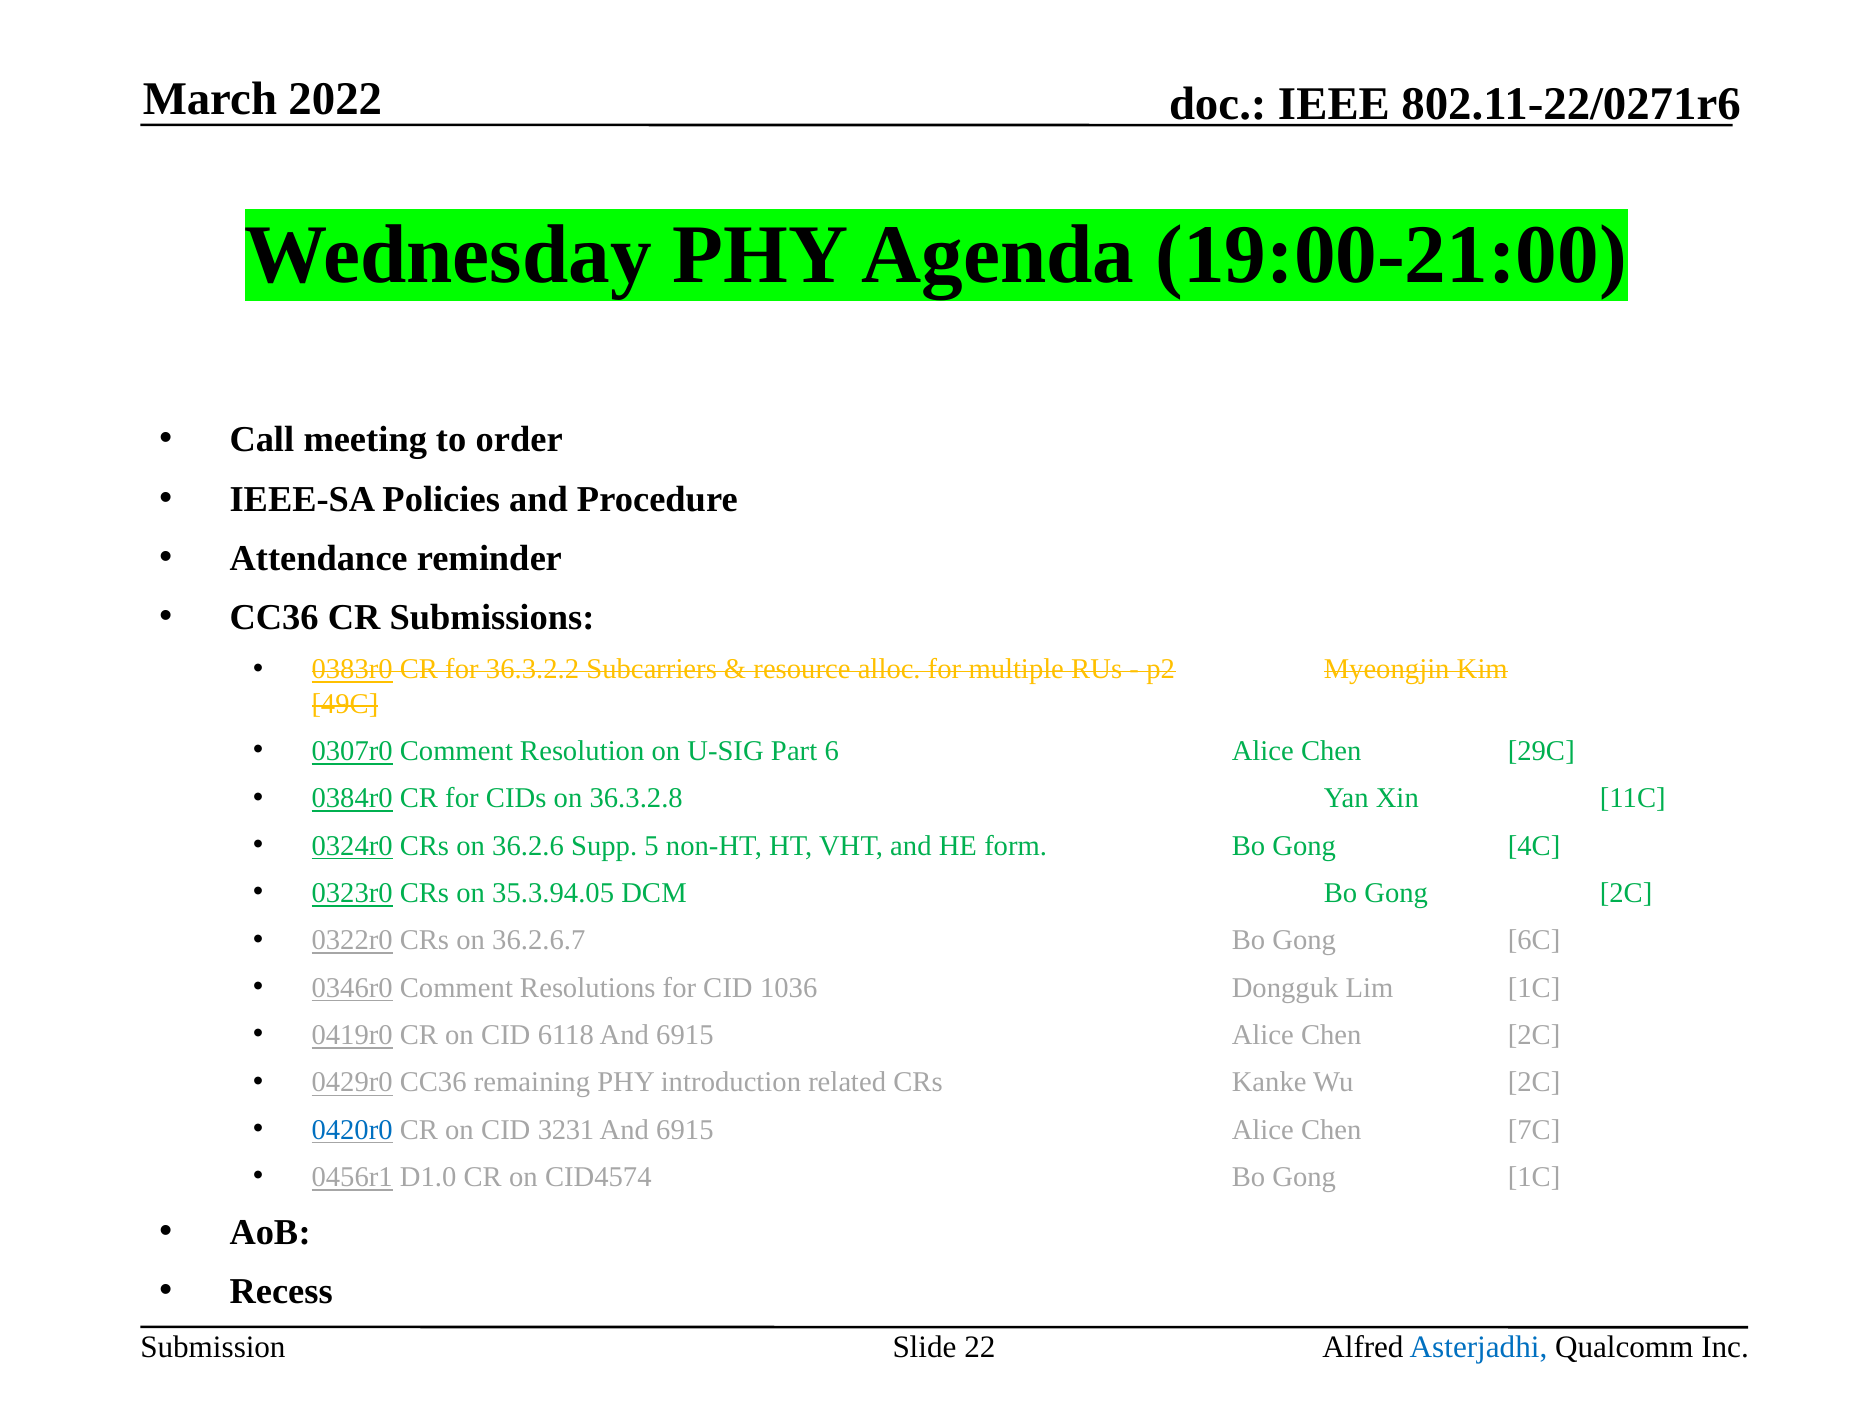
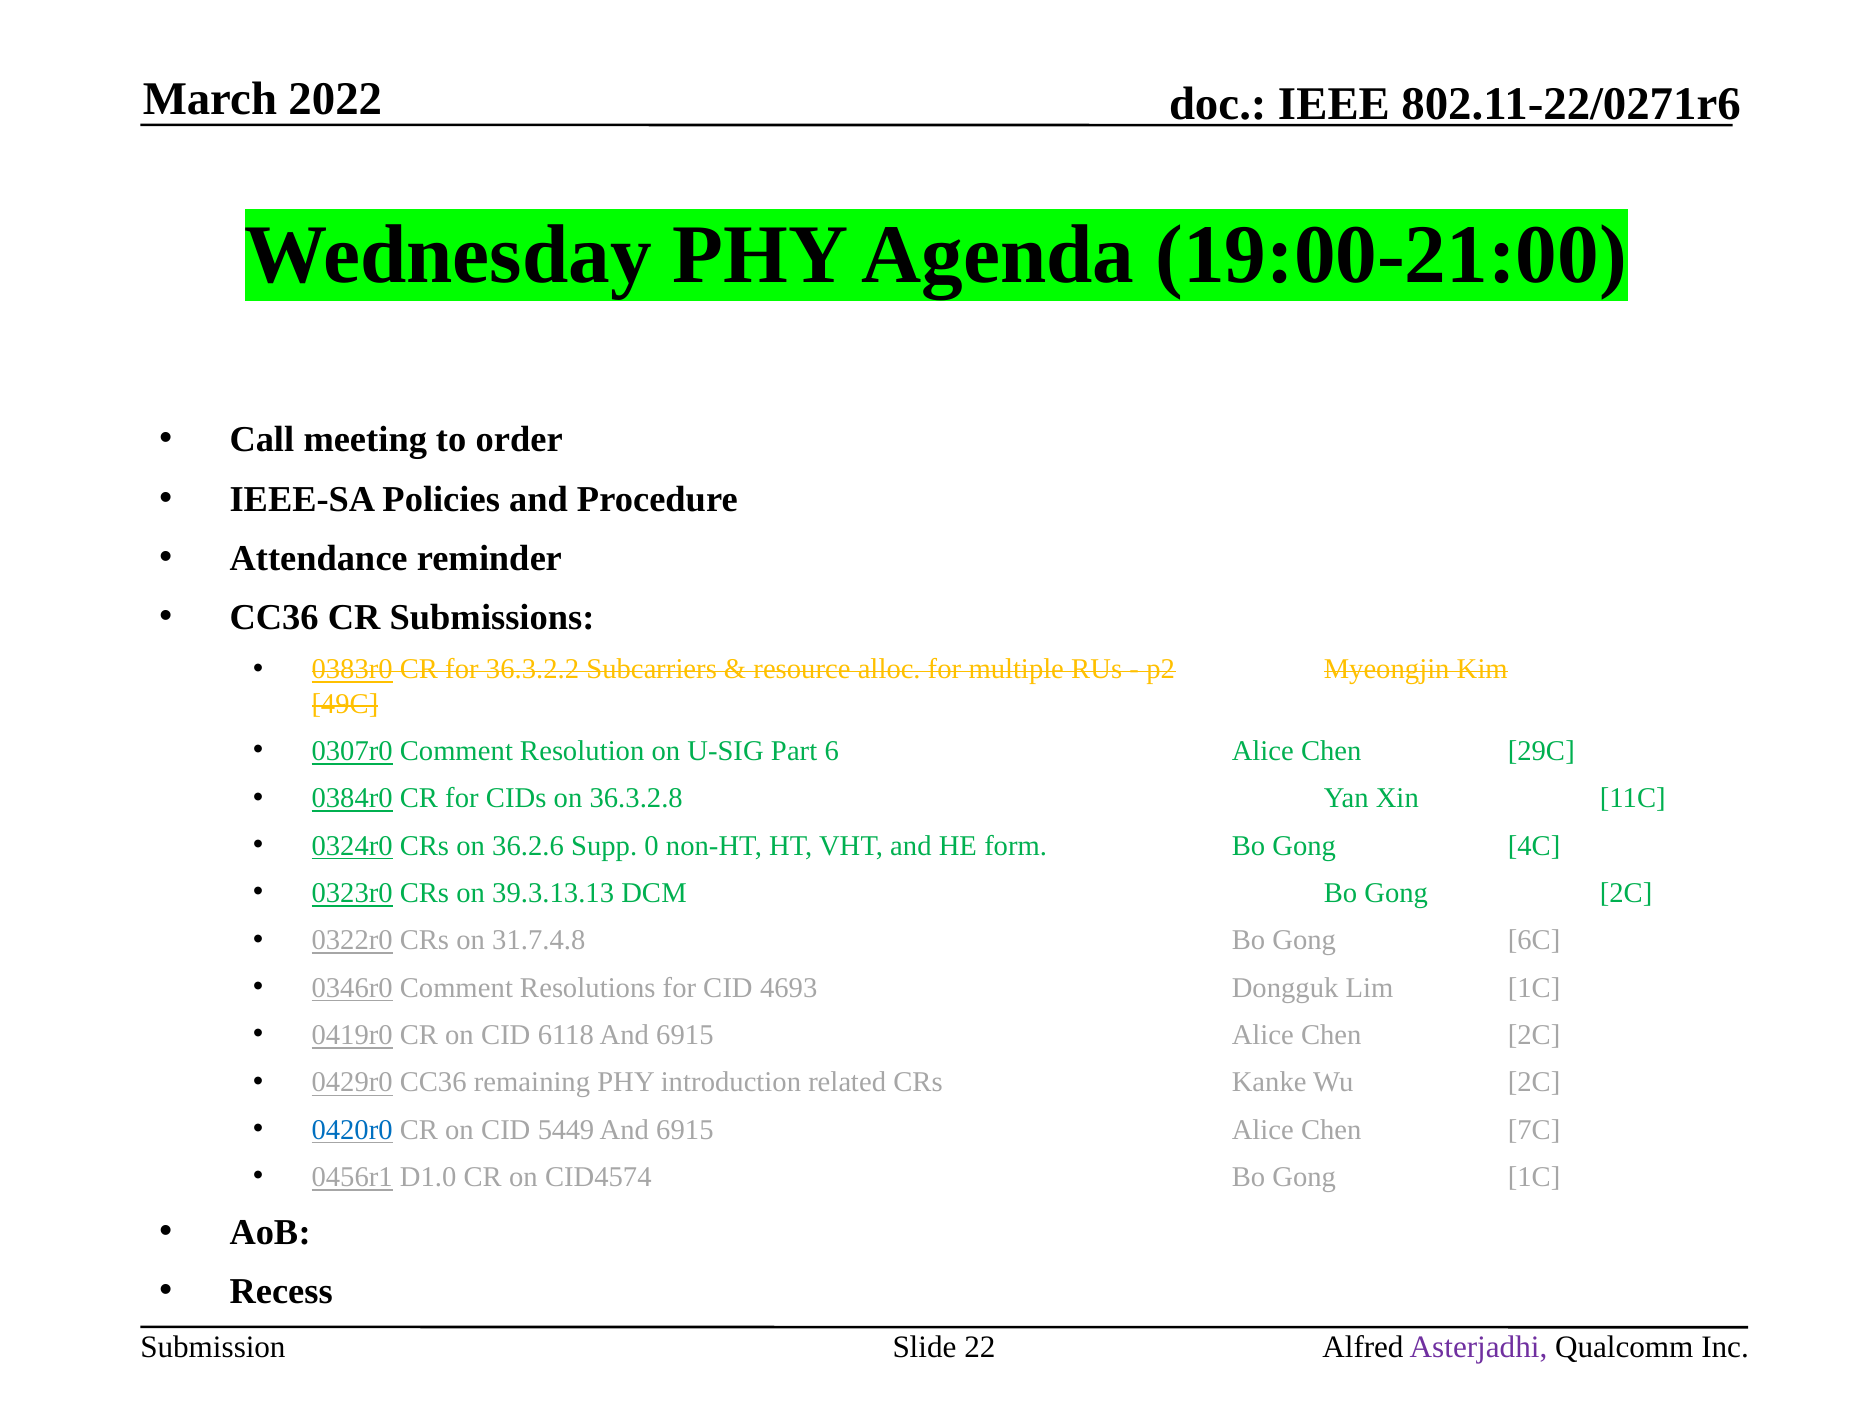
5: 5 -> 0
35.3.94.05: 35.3.94.05 -> 39.3.13.13
36.2.6.7: 36.2.6.7 -> 31.7.4.8
1036: 1036 -> 4693
3231: 3231 -> 5449
Asterjadhi colour: blue -> purple
